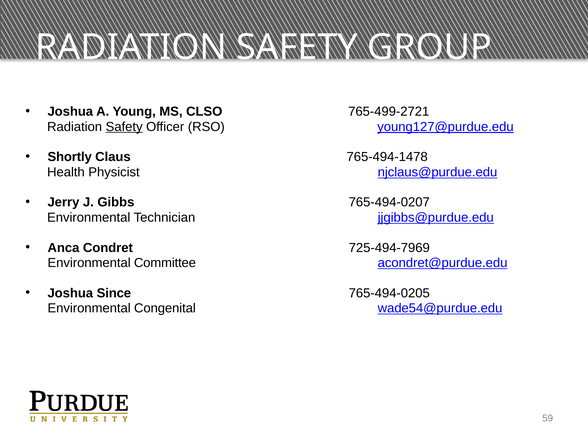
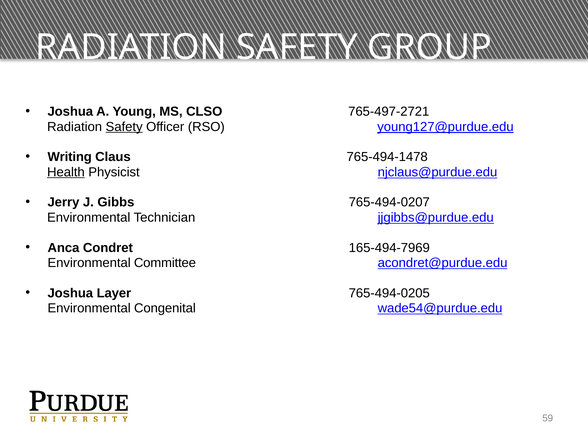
765-499-2721: 765-499-2721 -> 765-497-2721
Shortly: Shortly -> Writing
Health underline: none -> present
725-494-7969: 725-494-7969 -> 165-494-7969
Since: Since -> Layer
